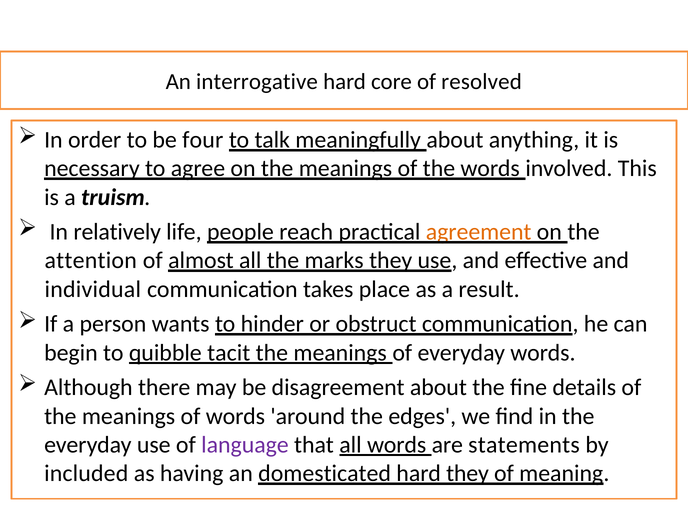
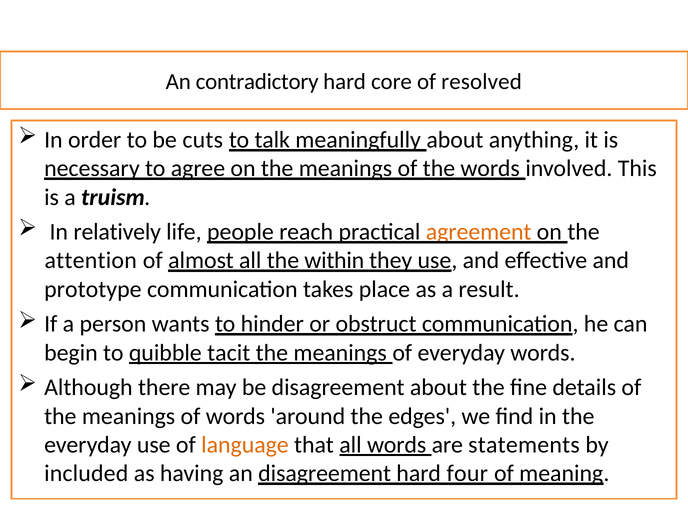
interrogative: interrogative -> contradictory
four: four -> cuts
marks: marks -> within
individual: individual -> prototype
language colour: purple -> orange
an domesticated: domesticated -> disagreement
hard they: they -> four
